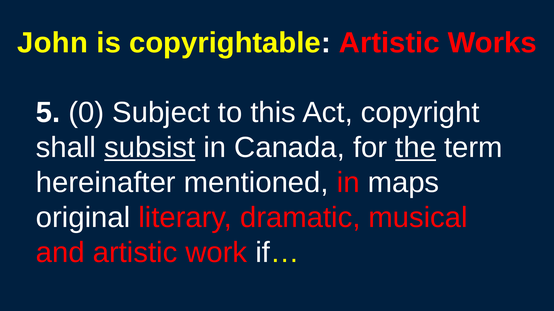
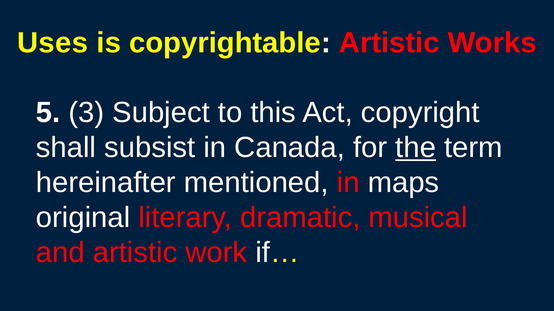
John: John -> Uses
0: 0 -> 3
subsist underline: present -> none
